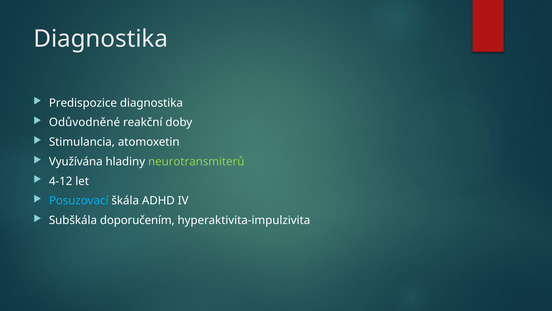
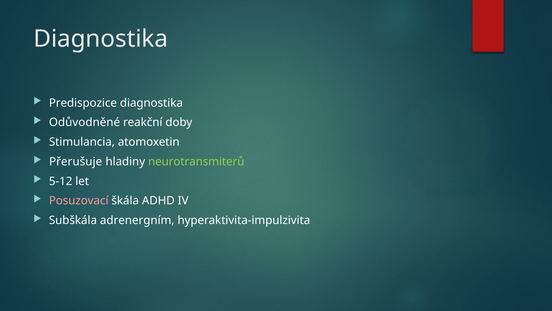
Využívána: Využívána -> Přerušuje
4-12: 4-12 -> 5-12
Posuzovací colour: light blue -> pink
doporučením: doporučením -> adrenergním
